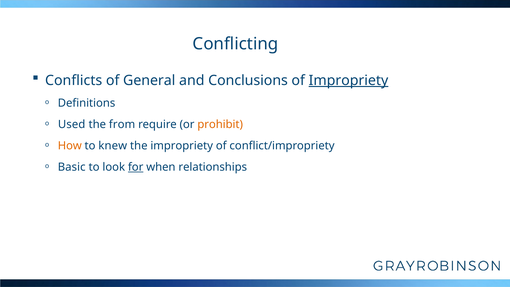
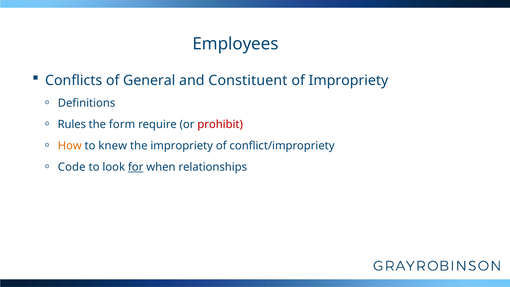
Conflicting: Conflicting -> Employees
Conclusions: Conclusions -> Constituent
Impropriety at (348, 80) underline: present -> none
Used: Used -> Rules
from: from -> form
prohibit colour: orange -> red
Basic: Basic -> Code
